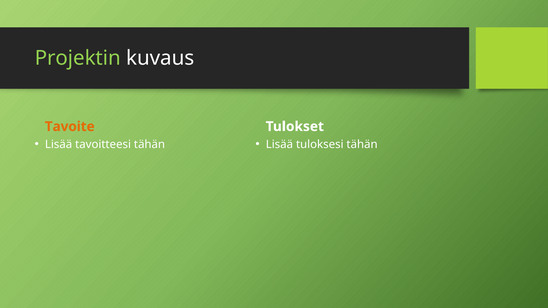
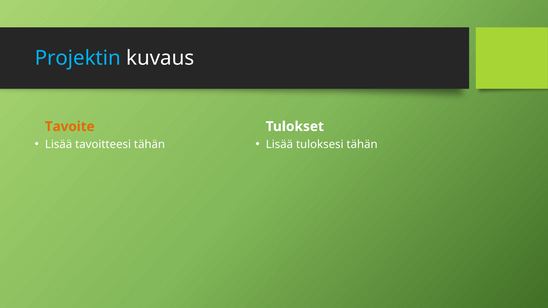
Projektin colour: light green -> light blue
